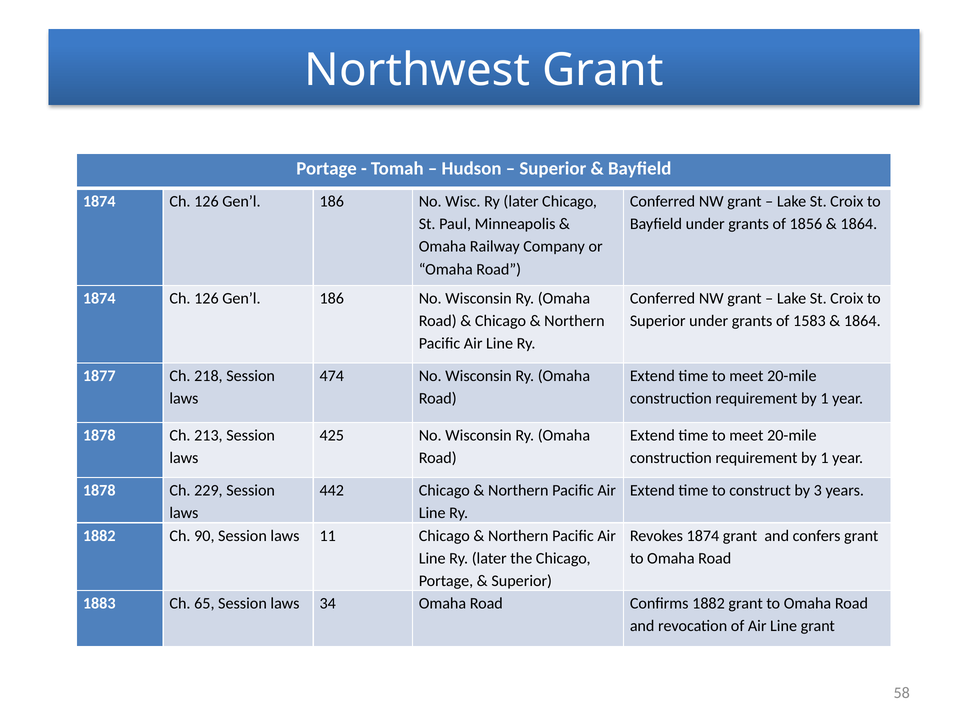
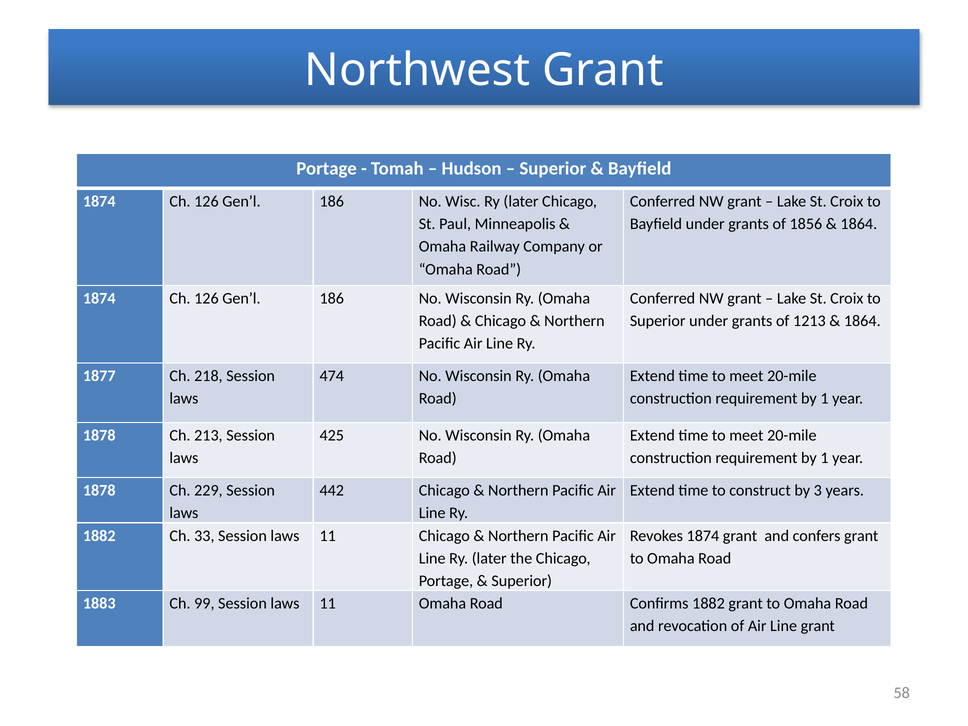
1583: 1583 -> 1213
90: 90 -> 33
65: 65 -> 99
34 at (328, 604): 34 -> 11
